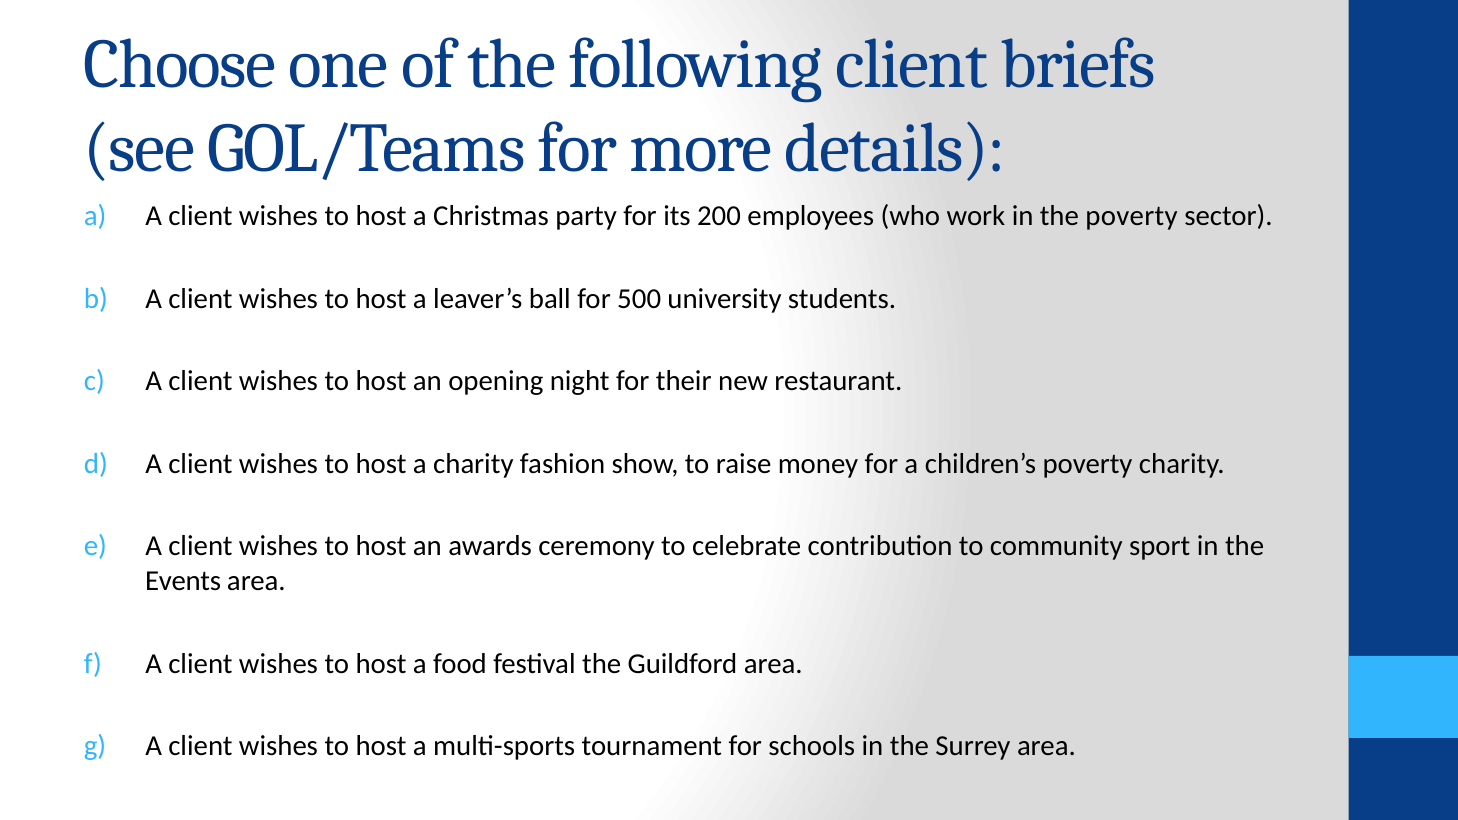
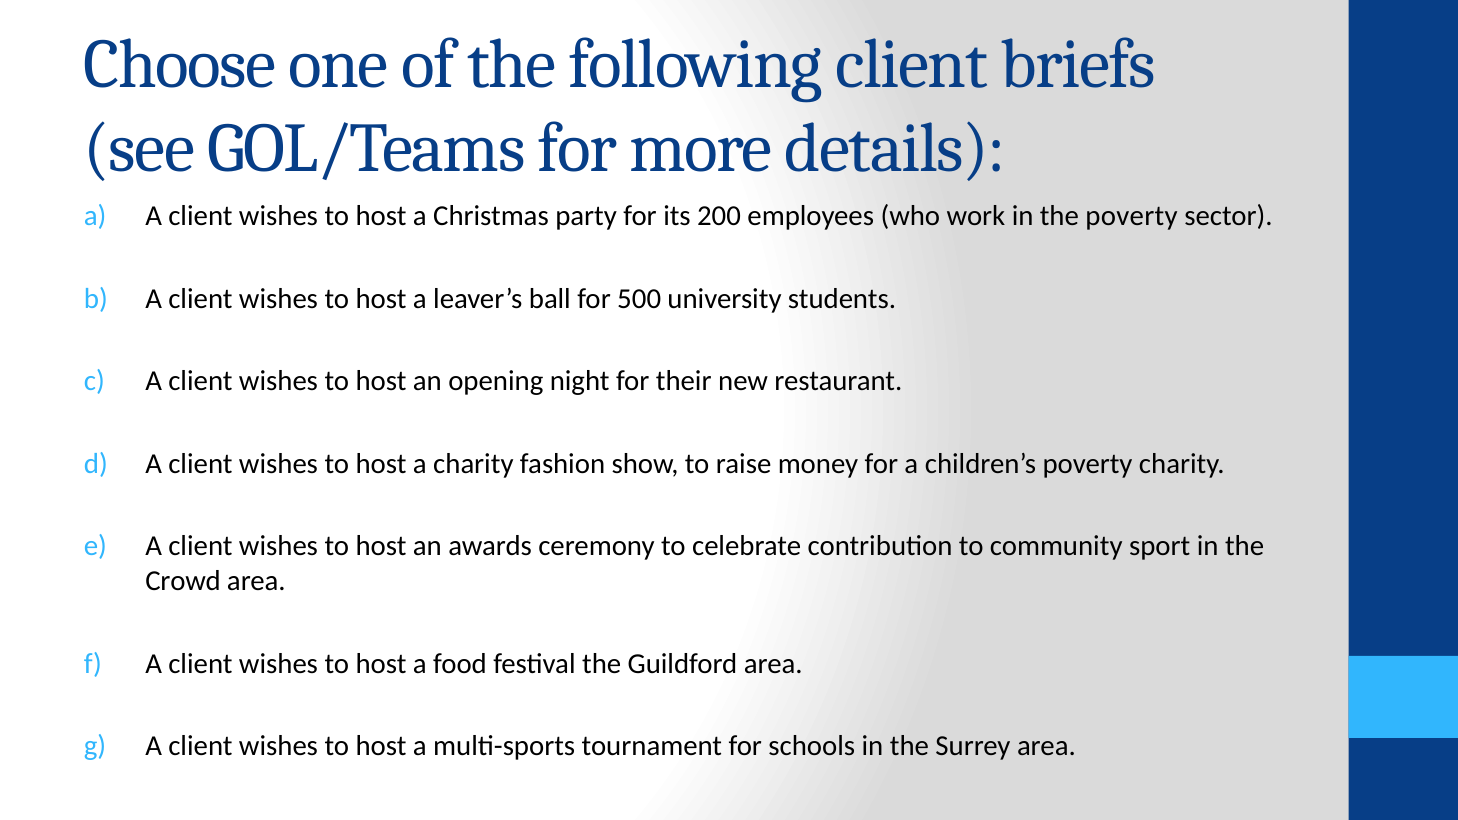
Events: Events -> Crowd
